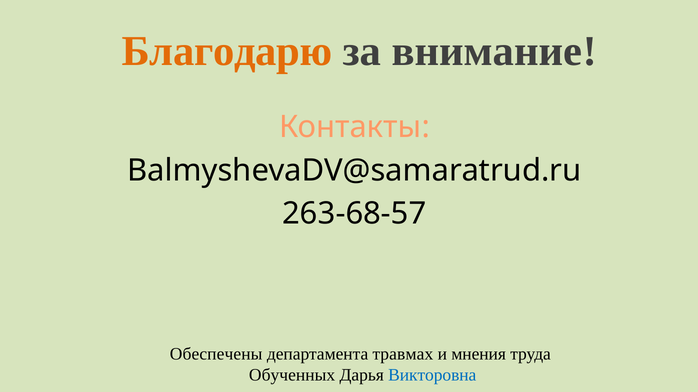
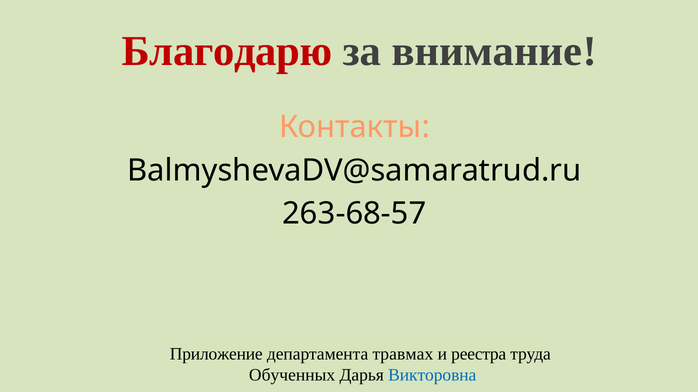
Благодарю colour: orange -> red
Обеспечены: Обеспечены -> Приложение
мнения: мнения -> реестра
